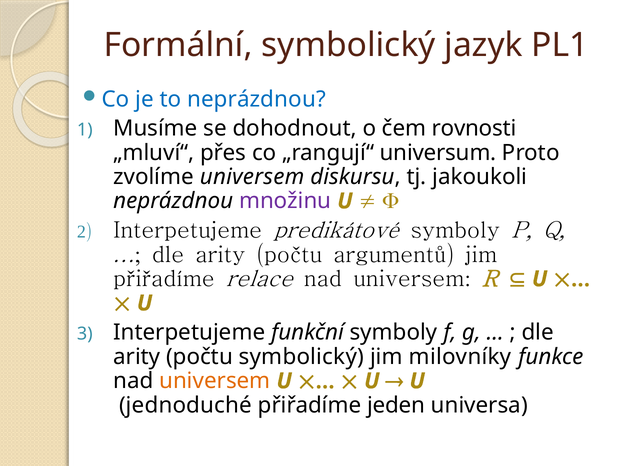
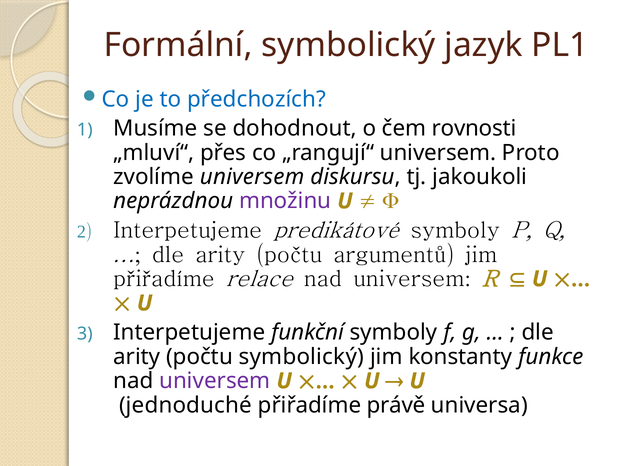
to neprázdnou: neprázdnou -> předchozích
„rangují“ universum: universum -> universem
milovníky: milovníky -> konstanty
universem at (215, 381) colour: orange -> purple
jeden: jeden -> právě
